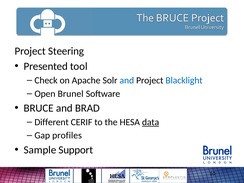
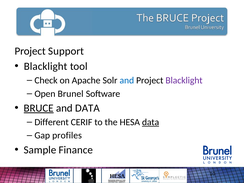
Steering: Steering -> Support
Presented at (46, 66): Presented -> Blacklight
Blacklight at (184, 80) colour: blue -> purple
BRUCE underline: none -> present
and BRAD: BRAD -> DATA
Support: Support -> Finance
